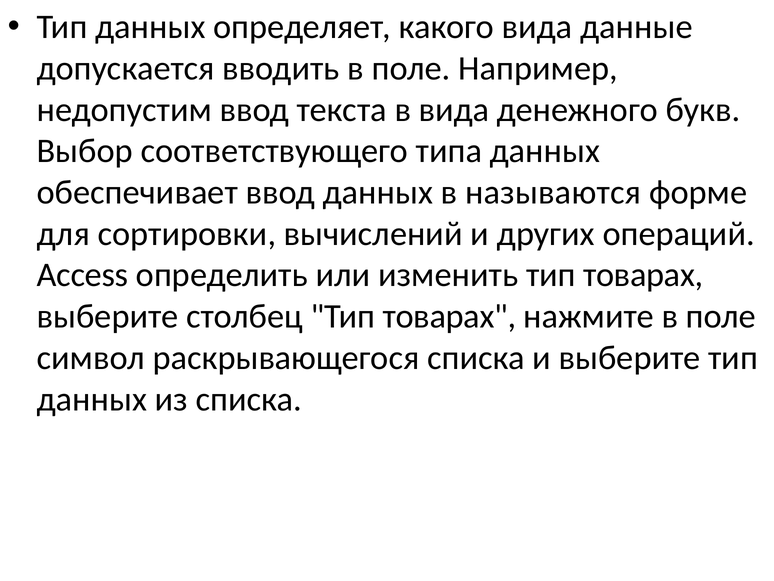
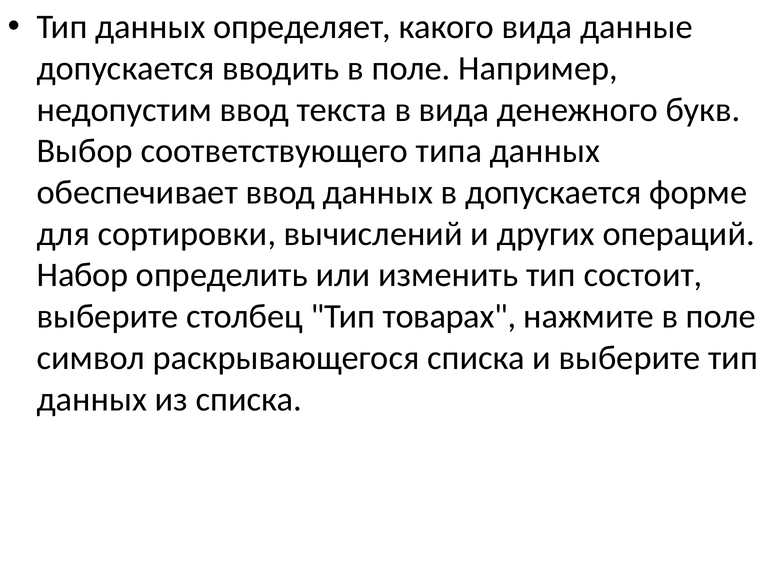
в называются: называются -> допускается
Access: Access -> Набор
изменить тип товарах: товарах -> состоит
